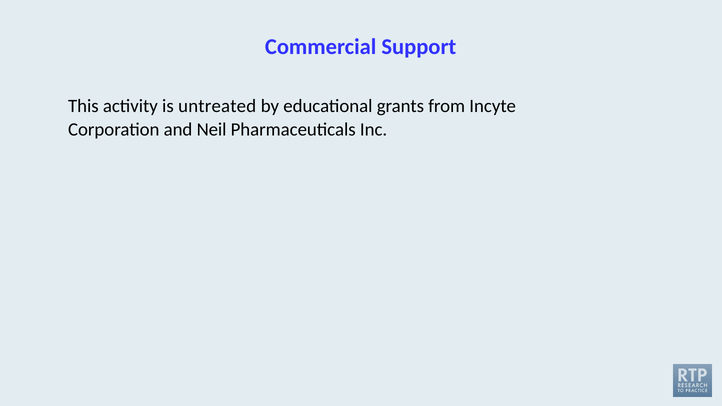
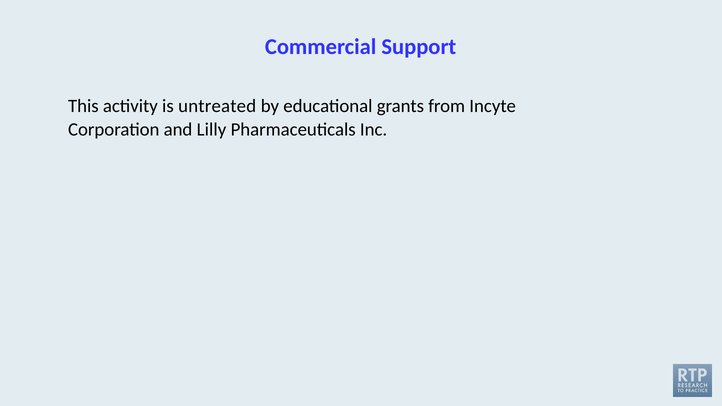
Neil: Neil -> Lilly
